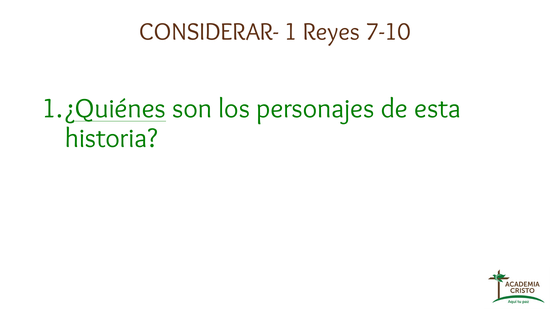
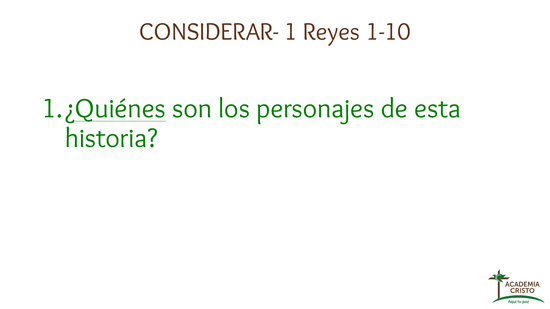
7-10: 7-10 -> 1-10
